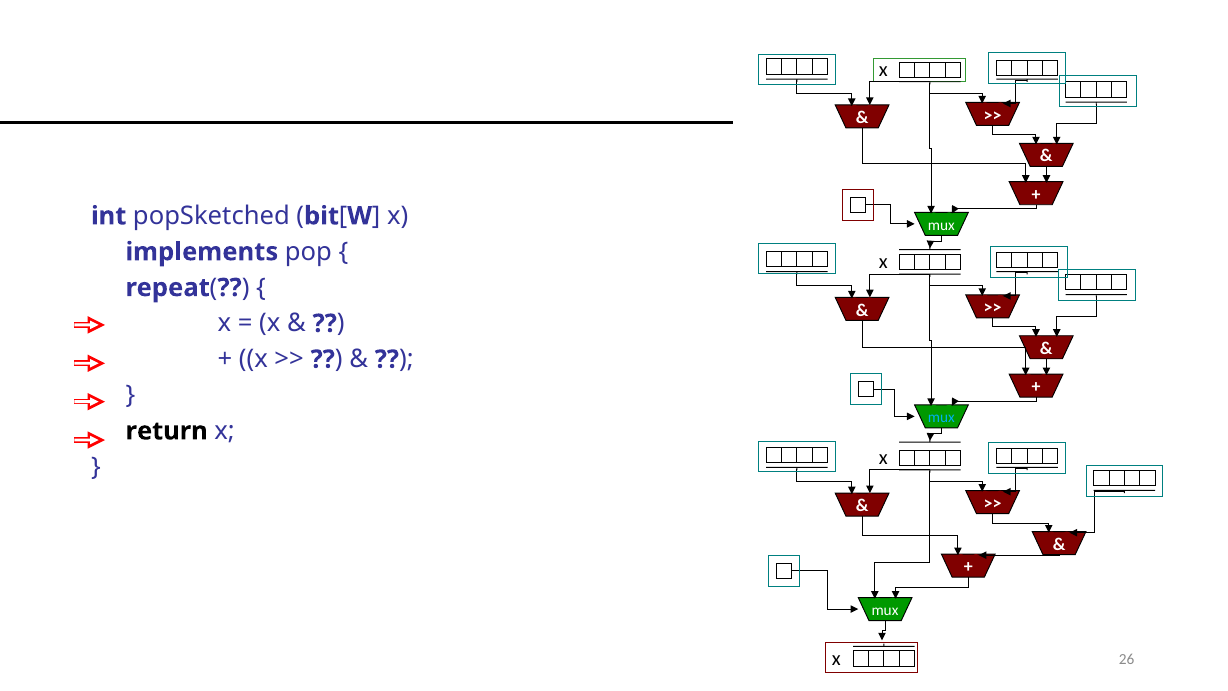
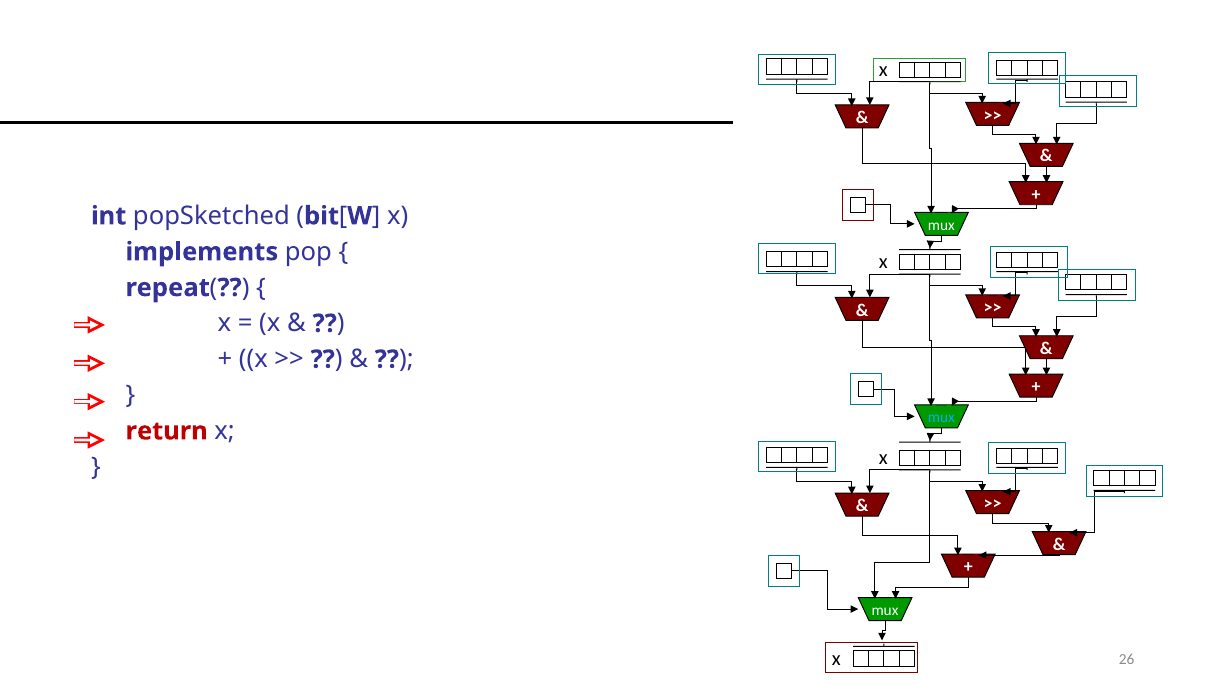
return colour: black -> red
